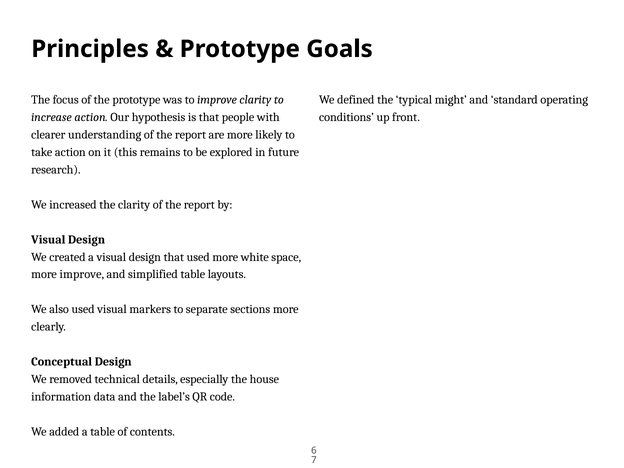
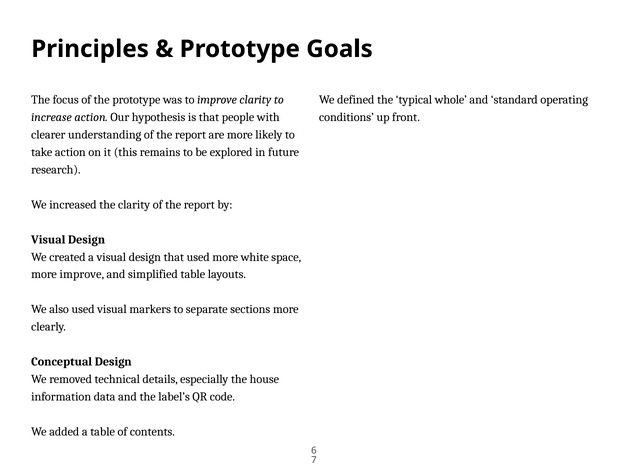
might: might -> whole
